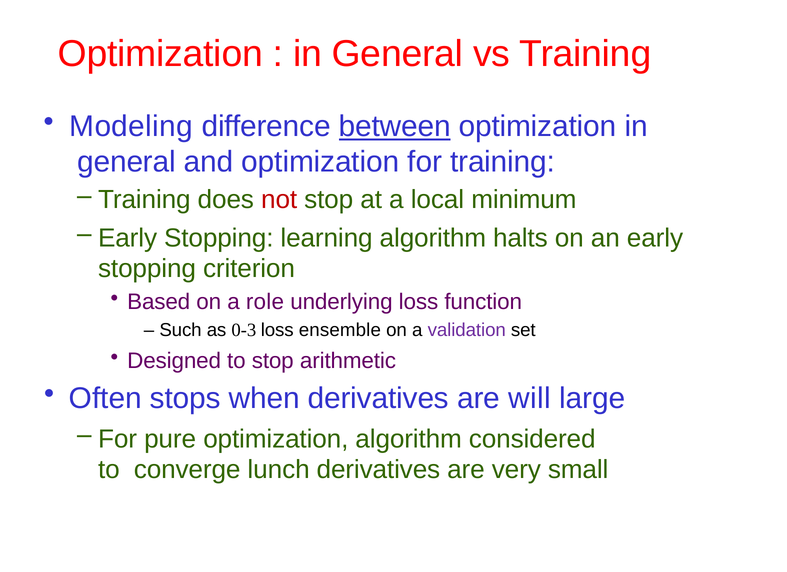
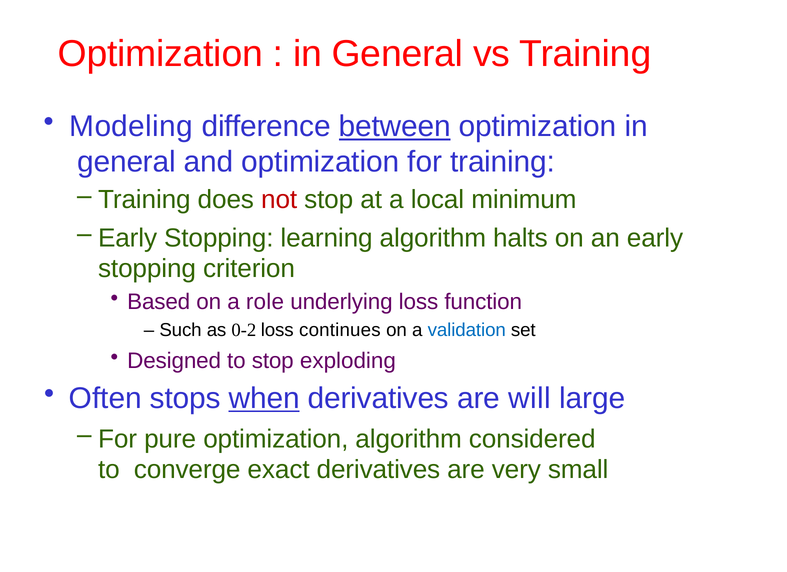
0-3: 0-3 -> 0-2
ensemble: ensemble -> continues
validation colour: purple -> blue
arithmetic: arithmetic -> exploding
when underline: none -> present
lunch: lunch -> exact
